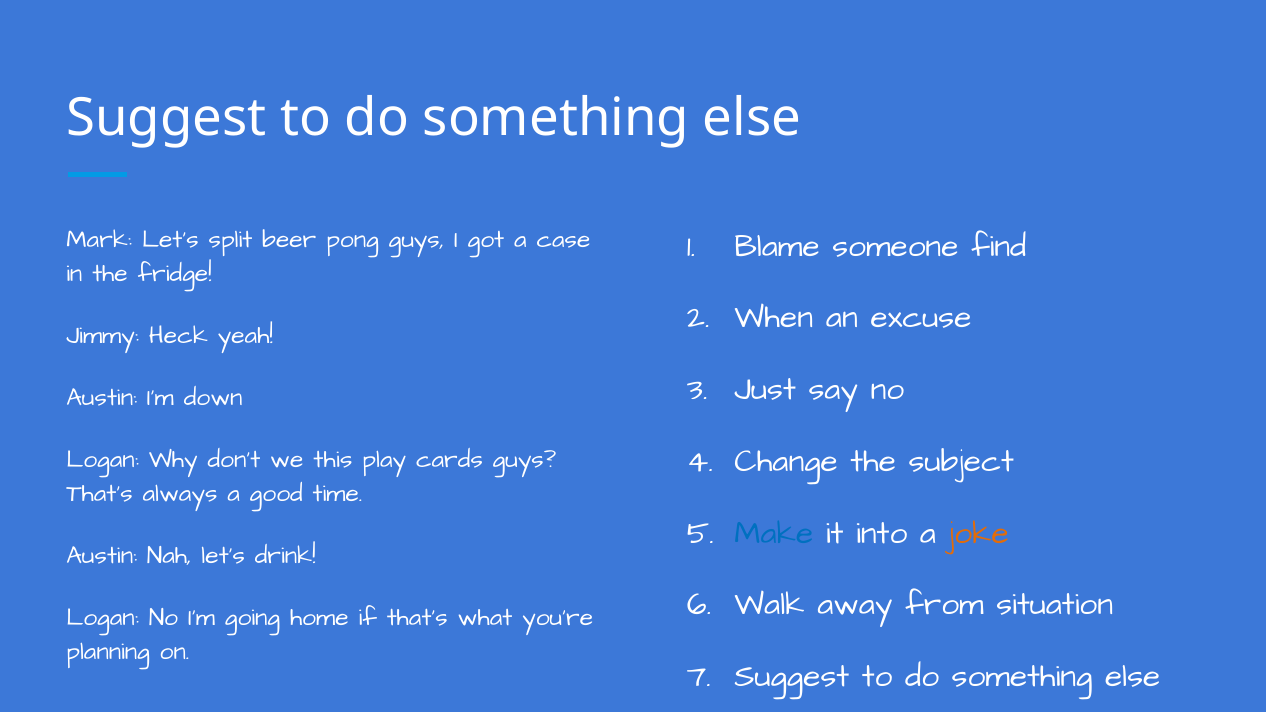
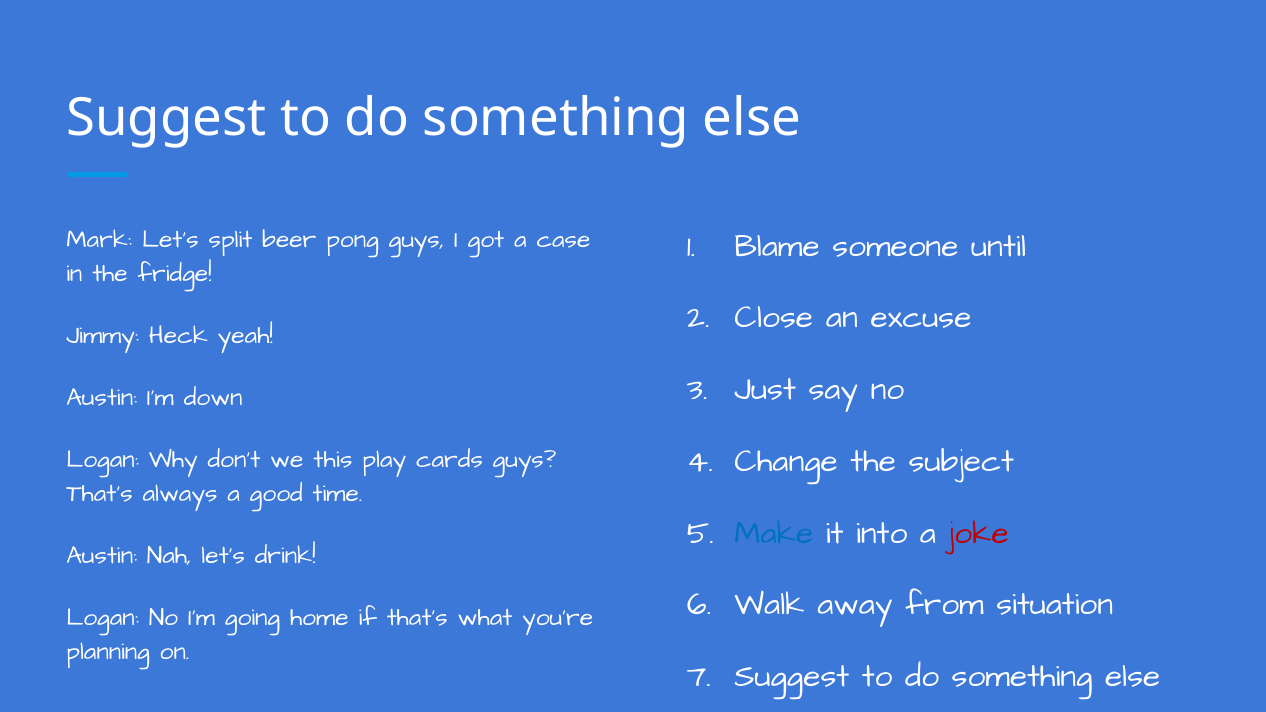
find: find -> until
When: When -> Close
joke colour: orange -> red
